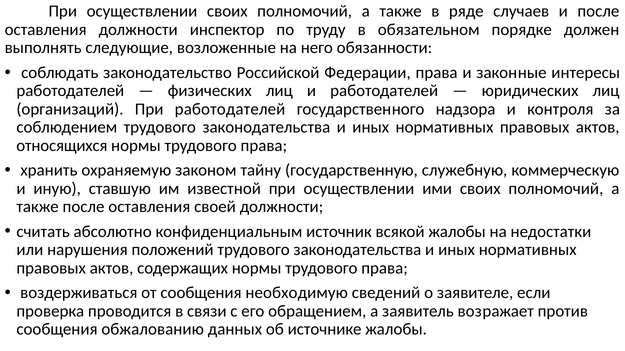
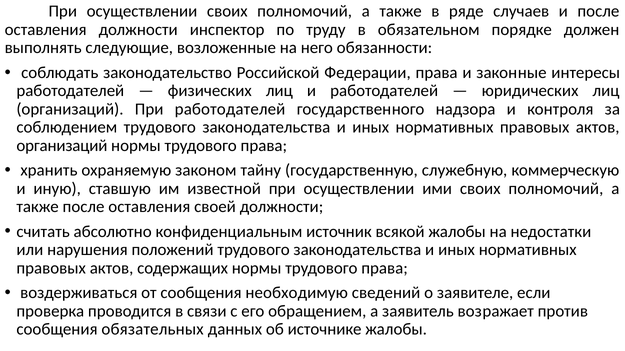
относящихся at (62, 146): относящихся -> организаций
обжалованию: обжалованию -> обязательных
